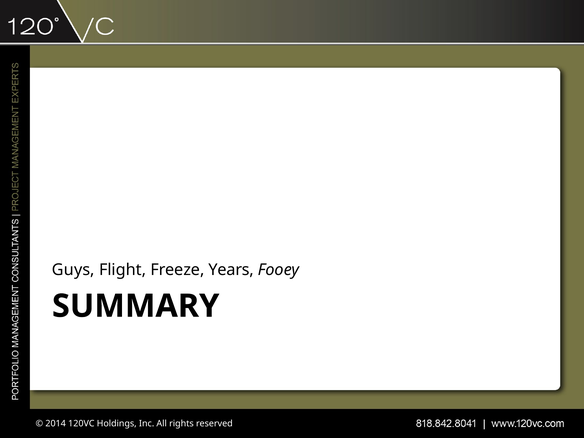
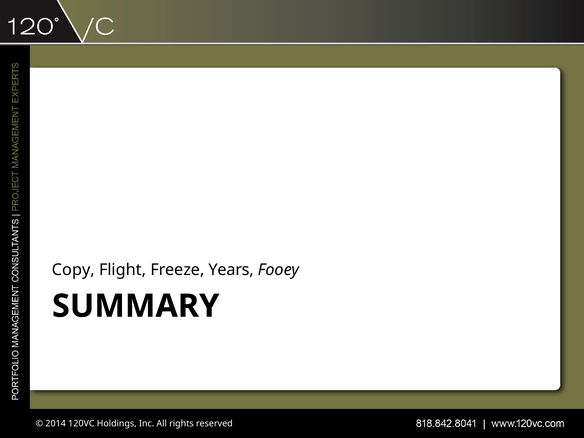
Guys: Guys -> Copy
